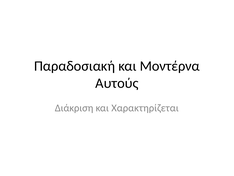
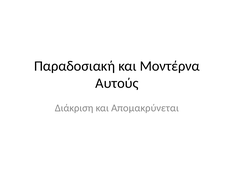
Χαρακτηρίζεται: Χαρακτηρίζεται -> Απομακρύνεται
